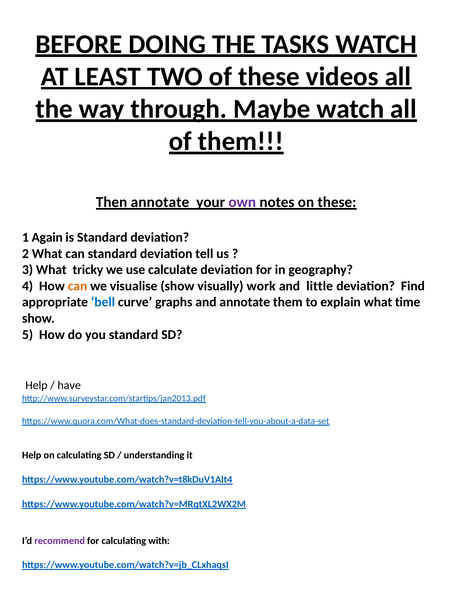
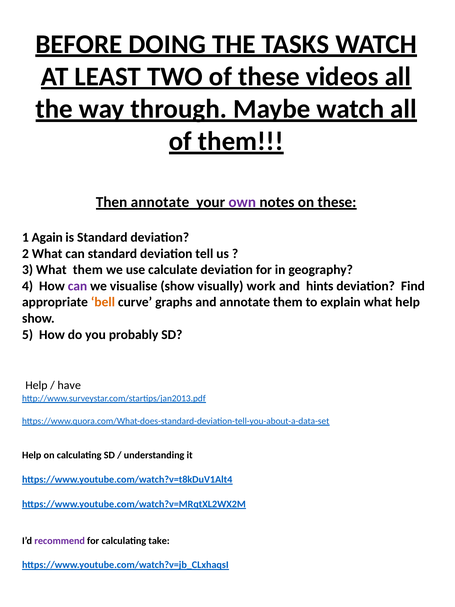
What tricky: tricky -> them
can at (77, 286) colour: orange -> purple
little: little -> hints
bell colour: blue -> orange
what time: time -> help
you standard: standard -> probably
with: with -> take
